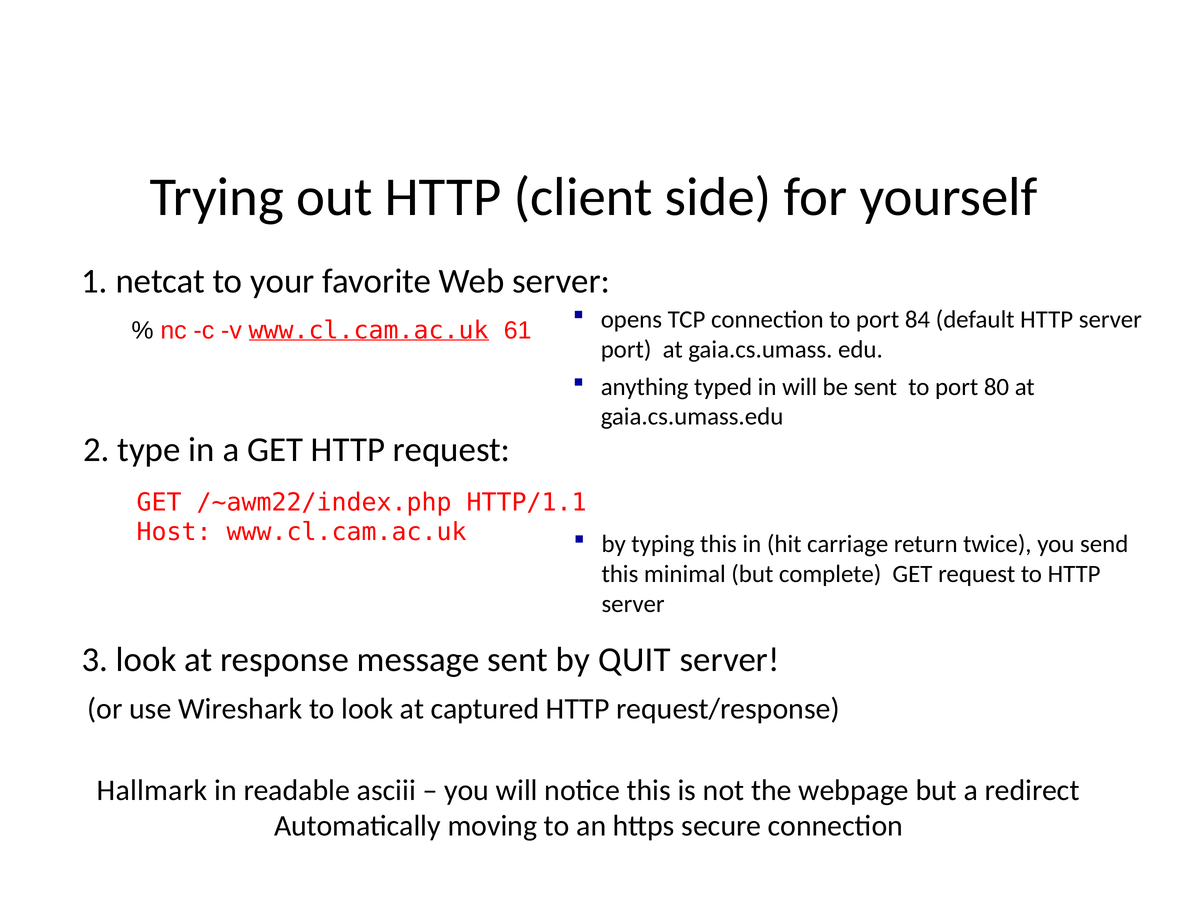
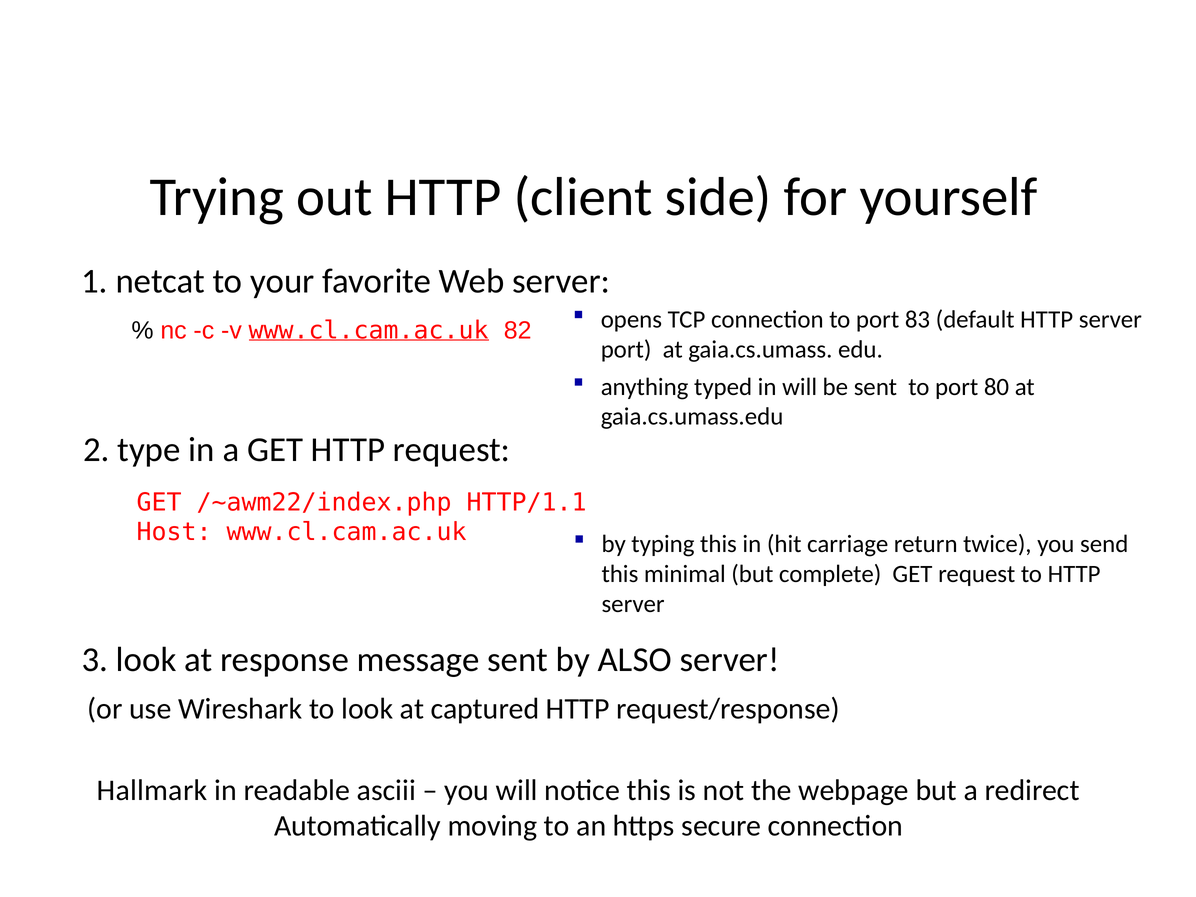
84: 84 -> 83
61: 61 -> 82
QUIT: QUIT -> ALSO
